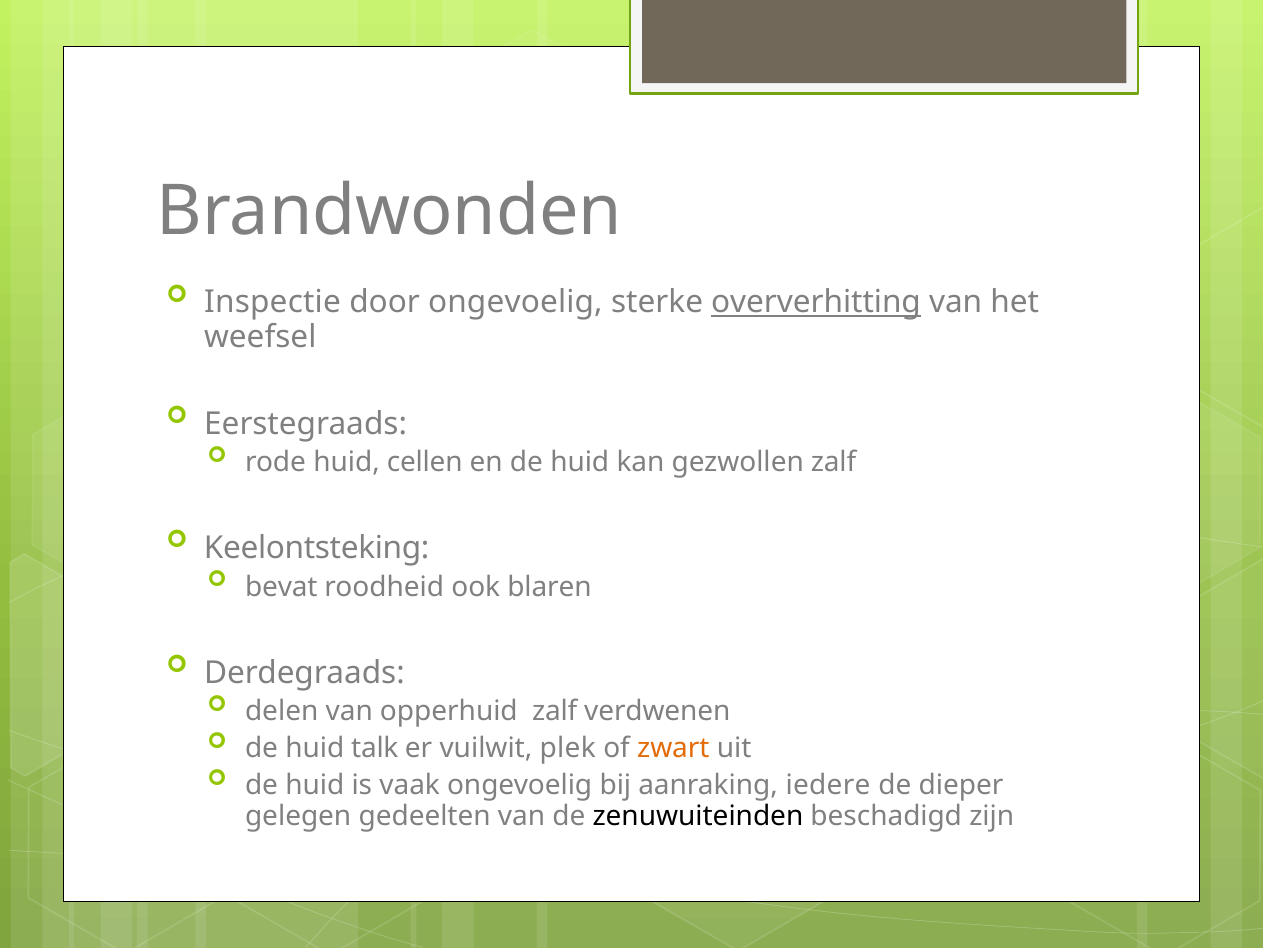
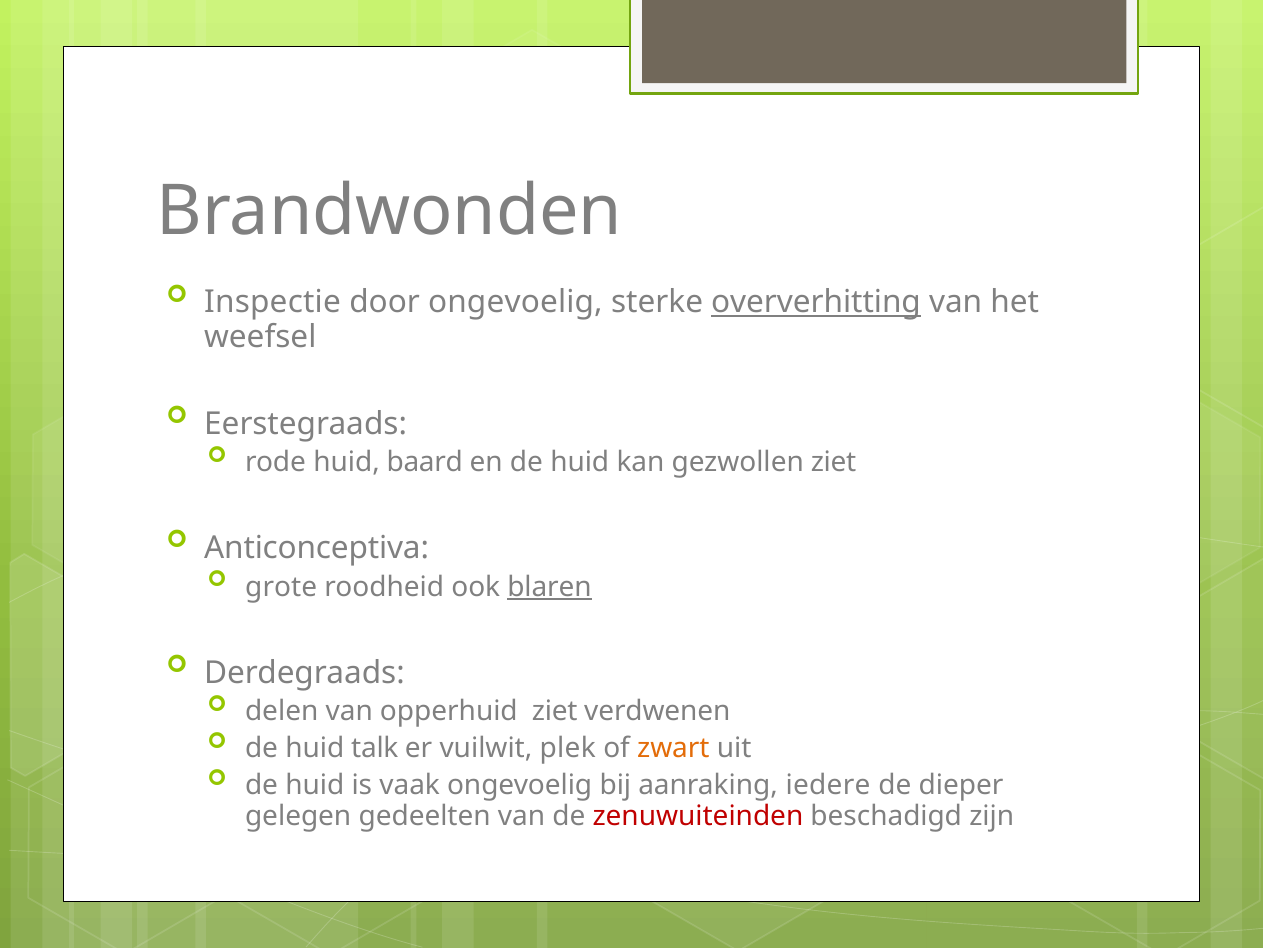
cellen: cellen -> baard
gezwollen zalf: zalf -> ziet
Keelontsteking: Keelontsteking -> Anticonceptiva
bevat: bevat -> grote
blaren underline: none -> present
opperhuid zalf: zalf -> ziet
zenuwuiteinden colour: black -> red
